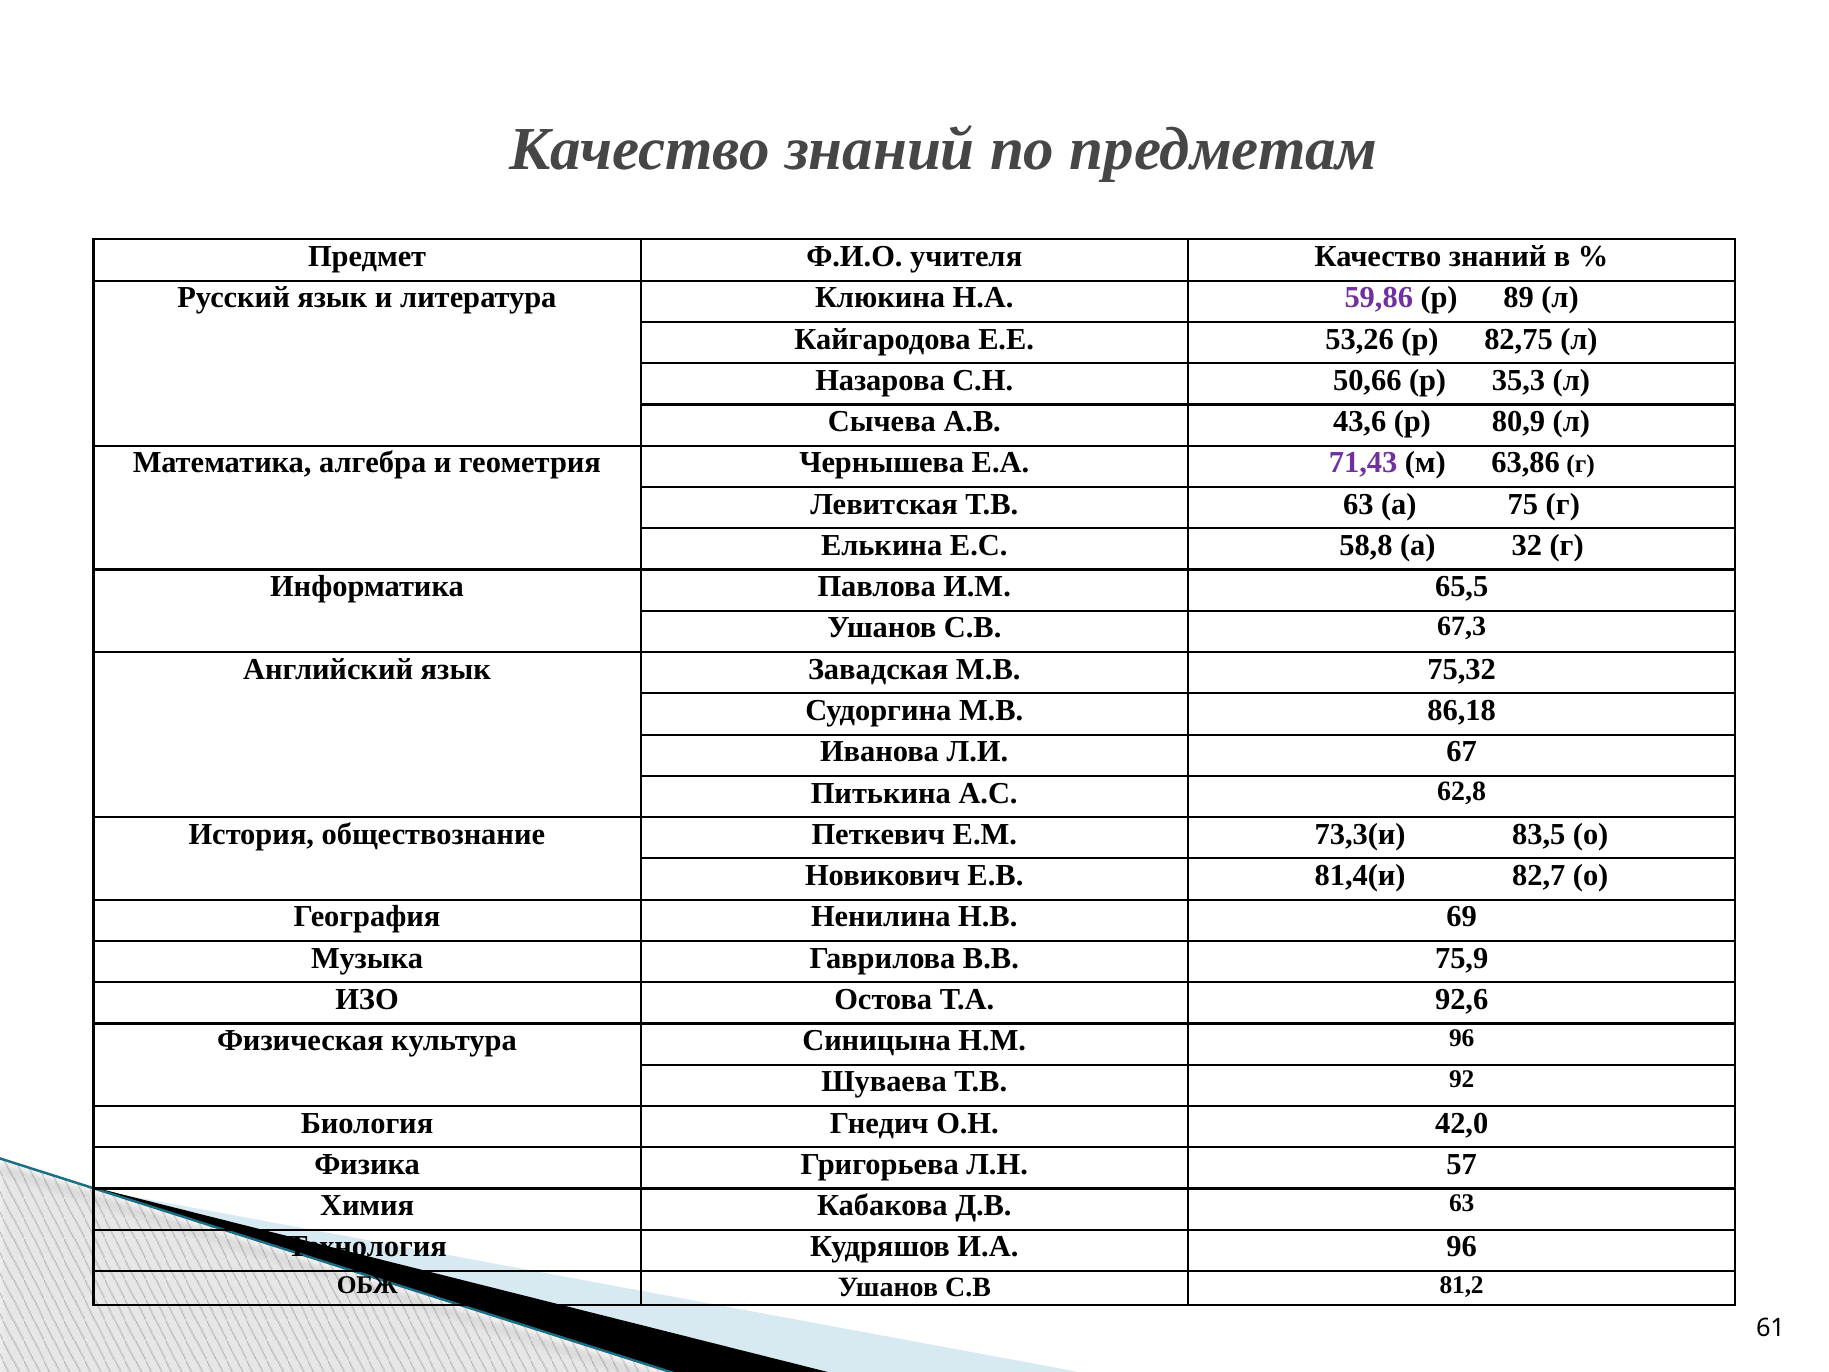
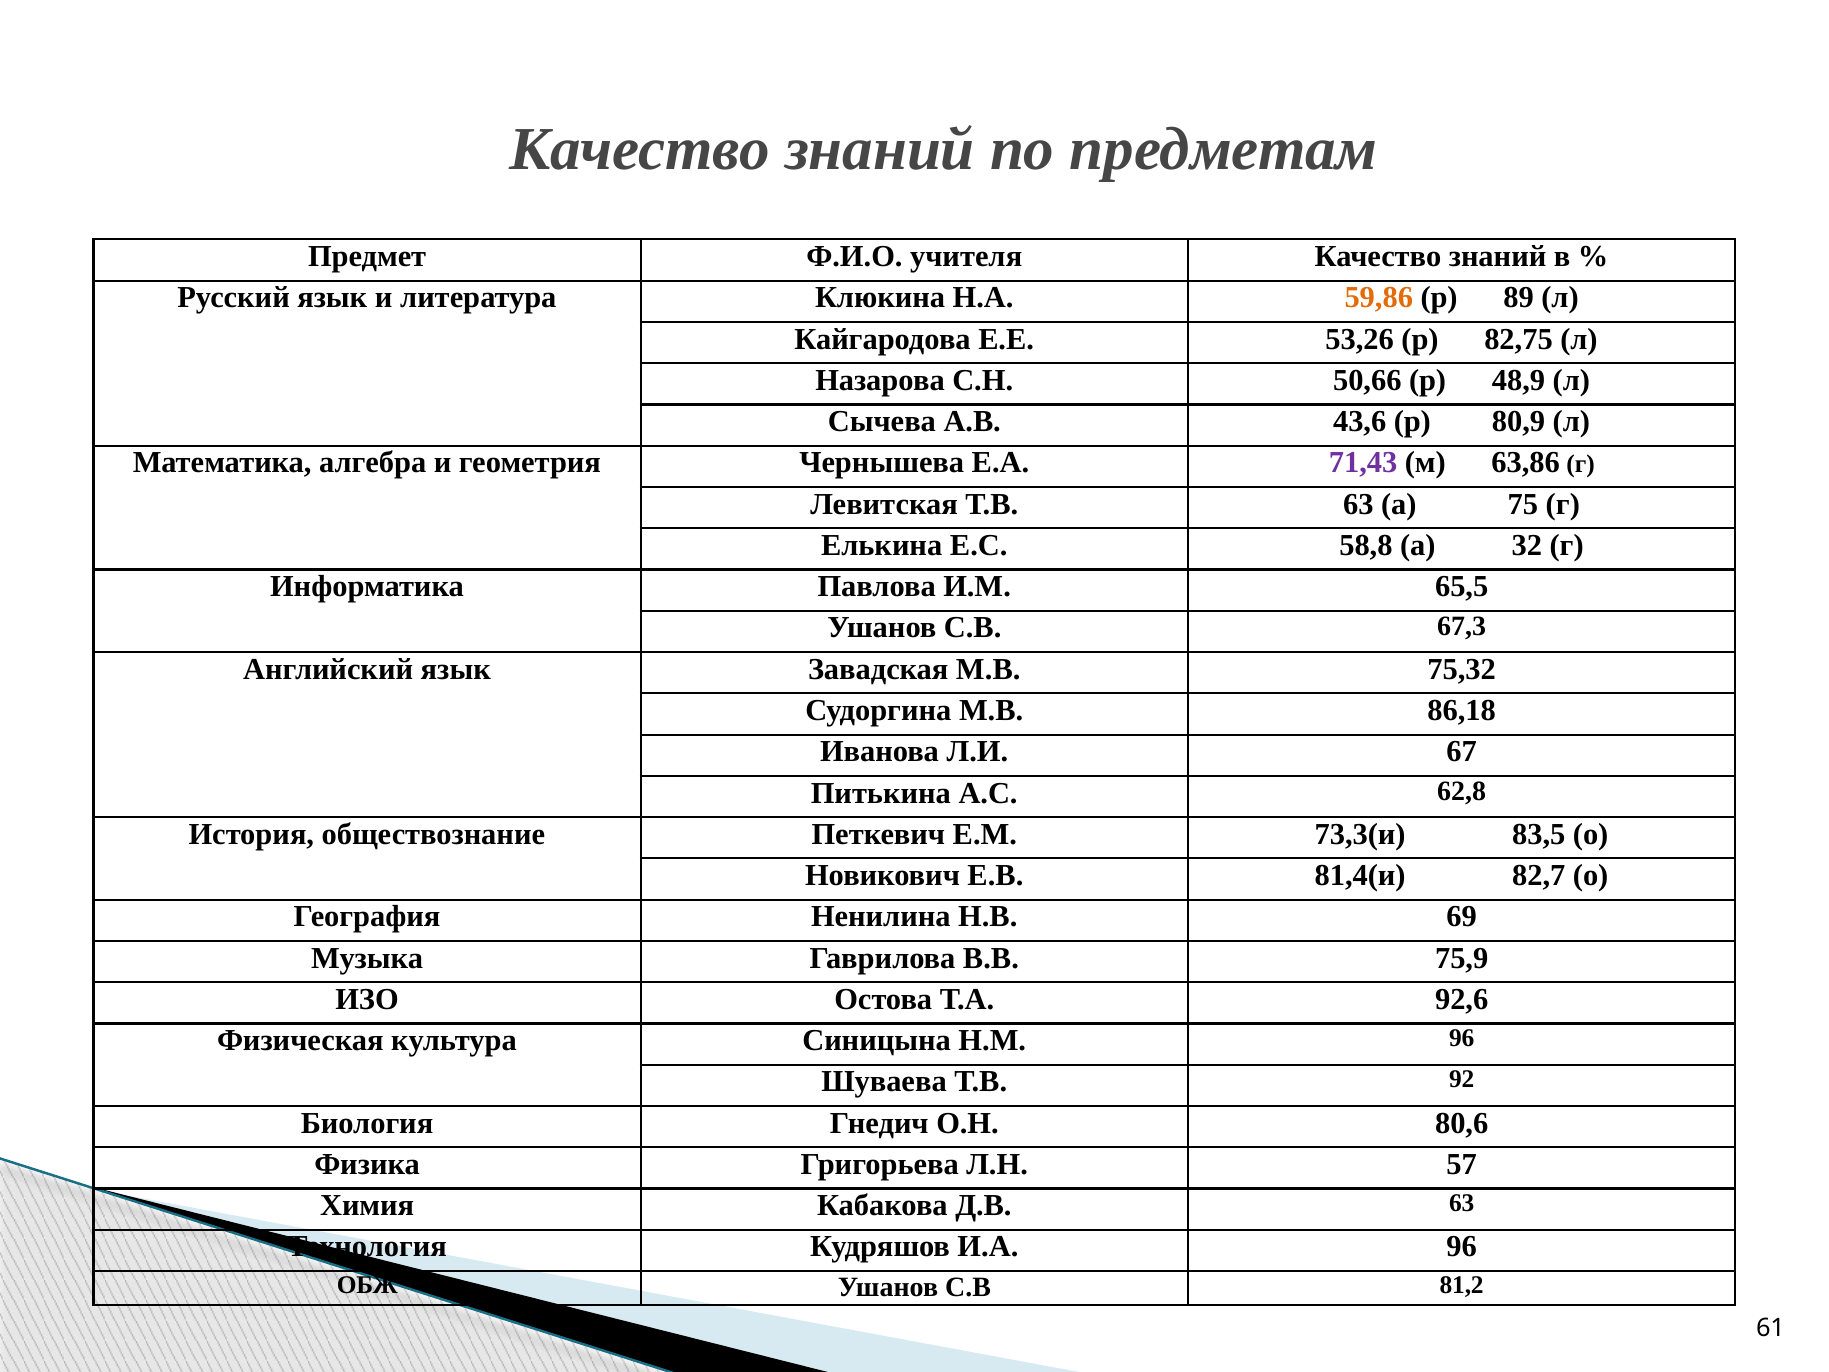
59,86 colour: purple -> orange
35,3: 35,3 -> 48,9
42,0: 42,0 -> 80,6
